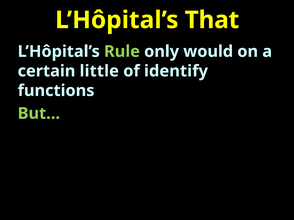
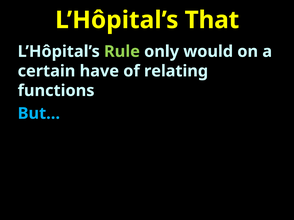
little: little -> have
identify: identify -> relating
But… colour: light green -> light blue
